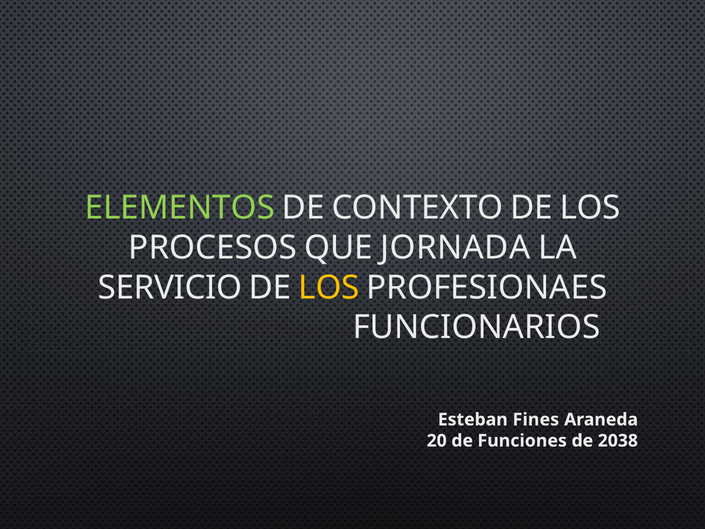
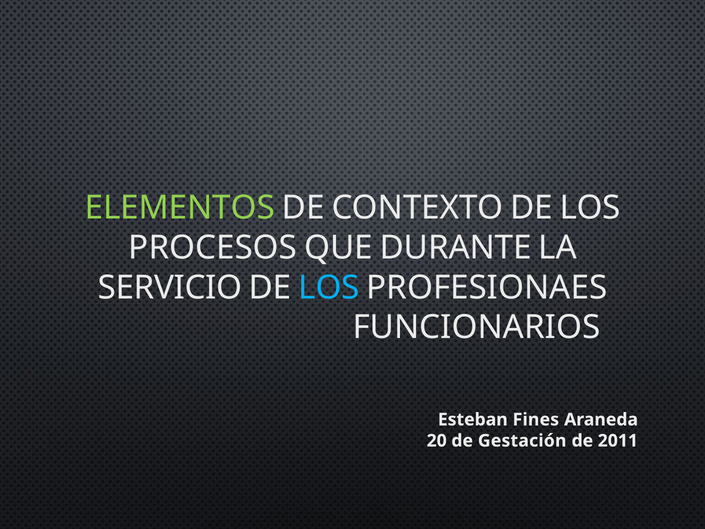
JORNADA: JORNADA -> DURANTE
LOS at (329, 287) colour: yellow -> light blue
Funciones: Funciones -> Gestación
2038: 2038 -> 2011
